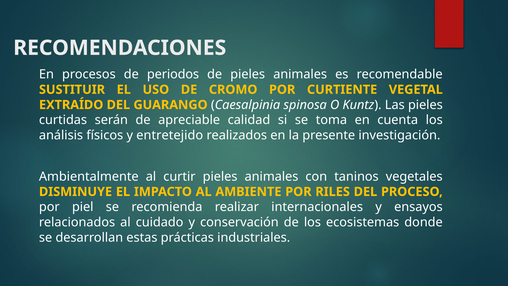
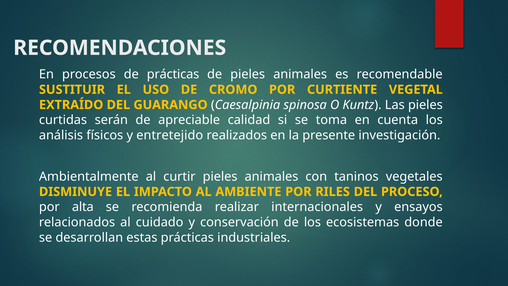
de periodos: periodos -> prácticas
piel: piel -> alta
